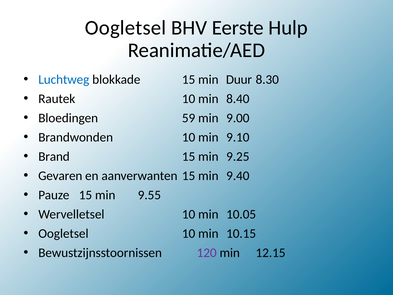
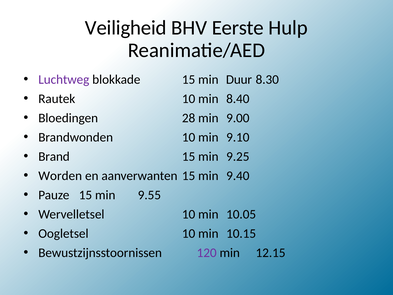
Oogletsel at (126, 28): Oogletsel -> Veiligheid
Luchtweg colour: blue -> purple
59: 59 -> 28
Gevaren: Gevaren -> Worden
